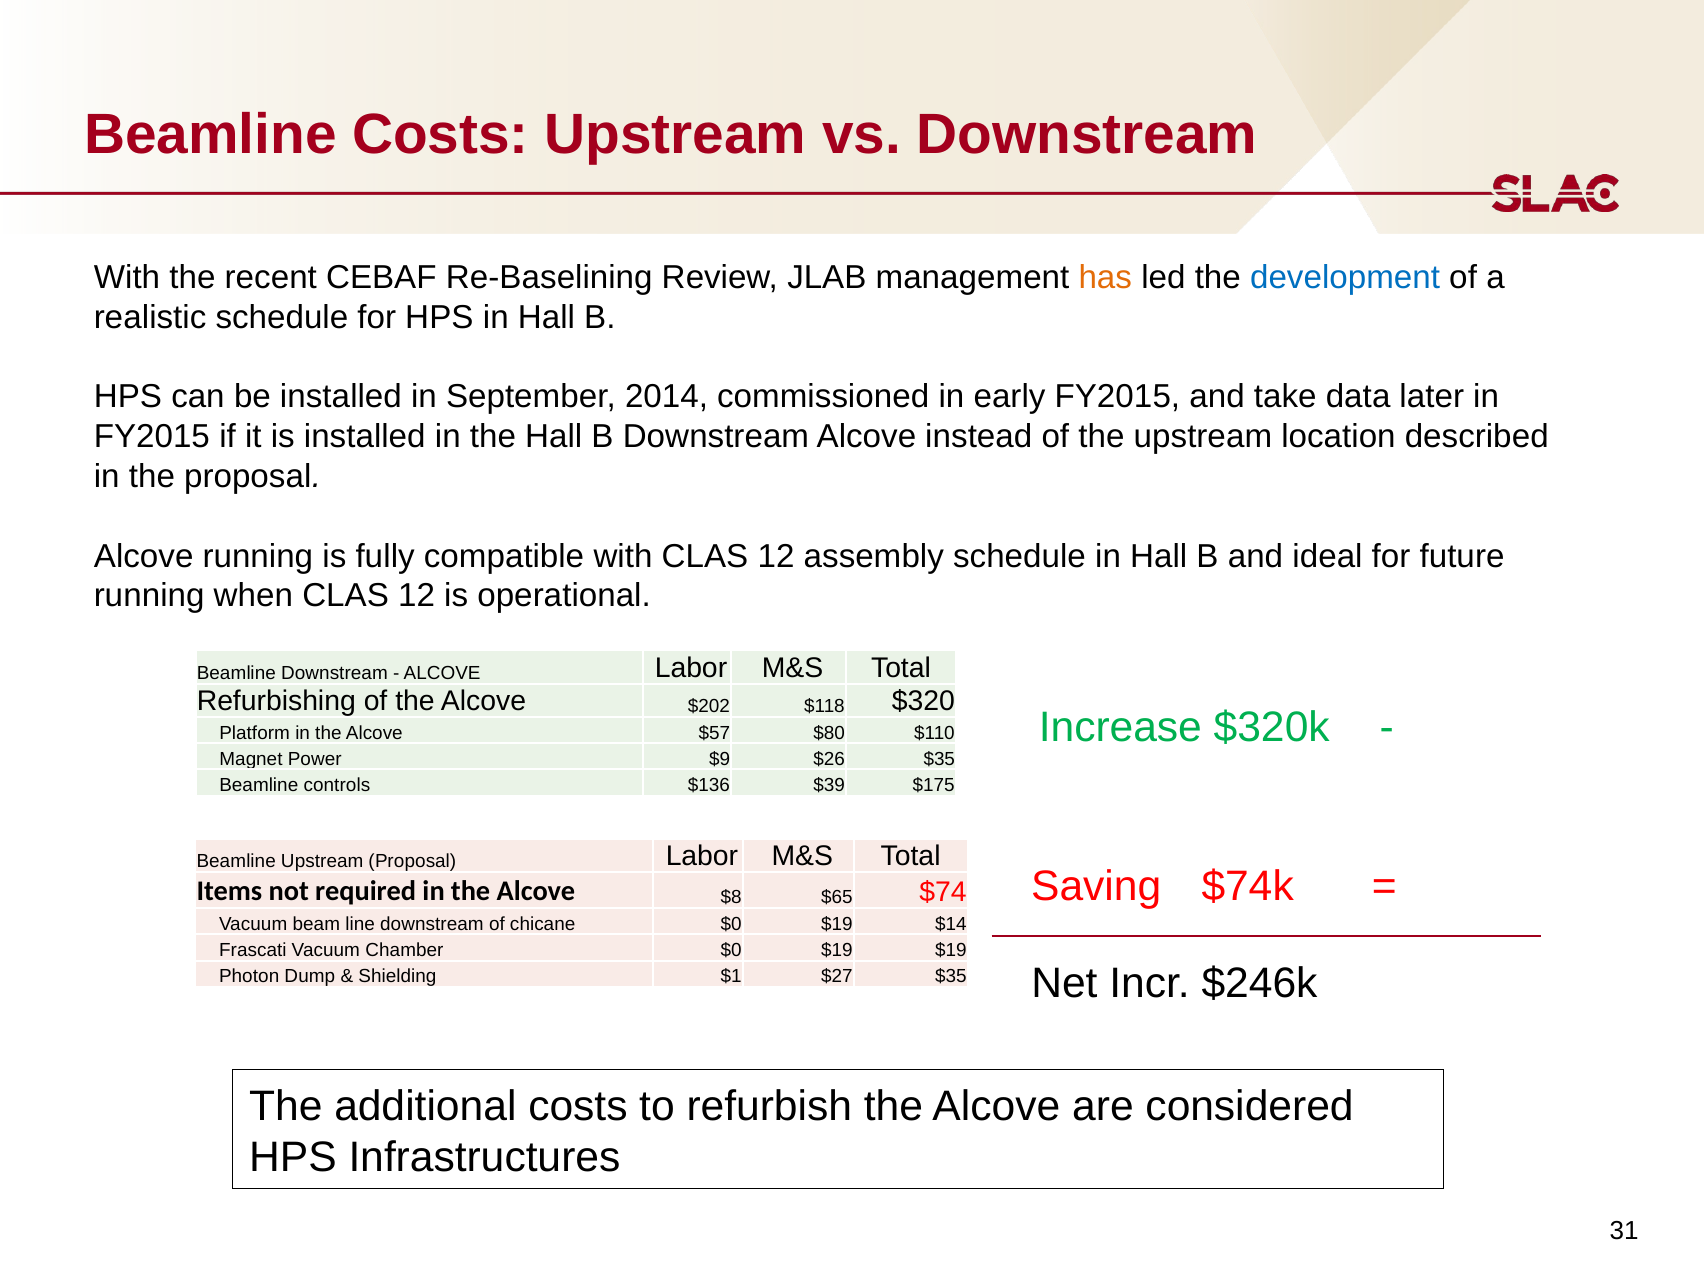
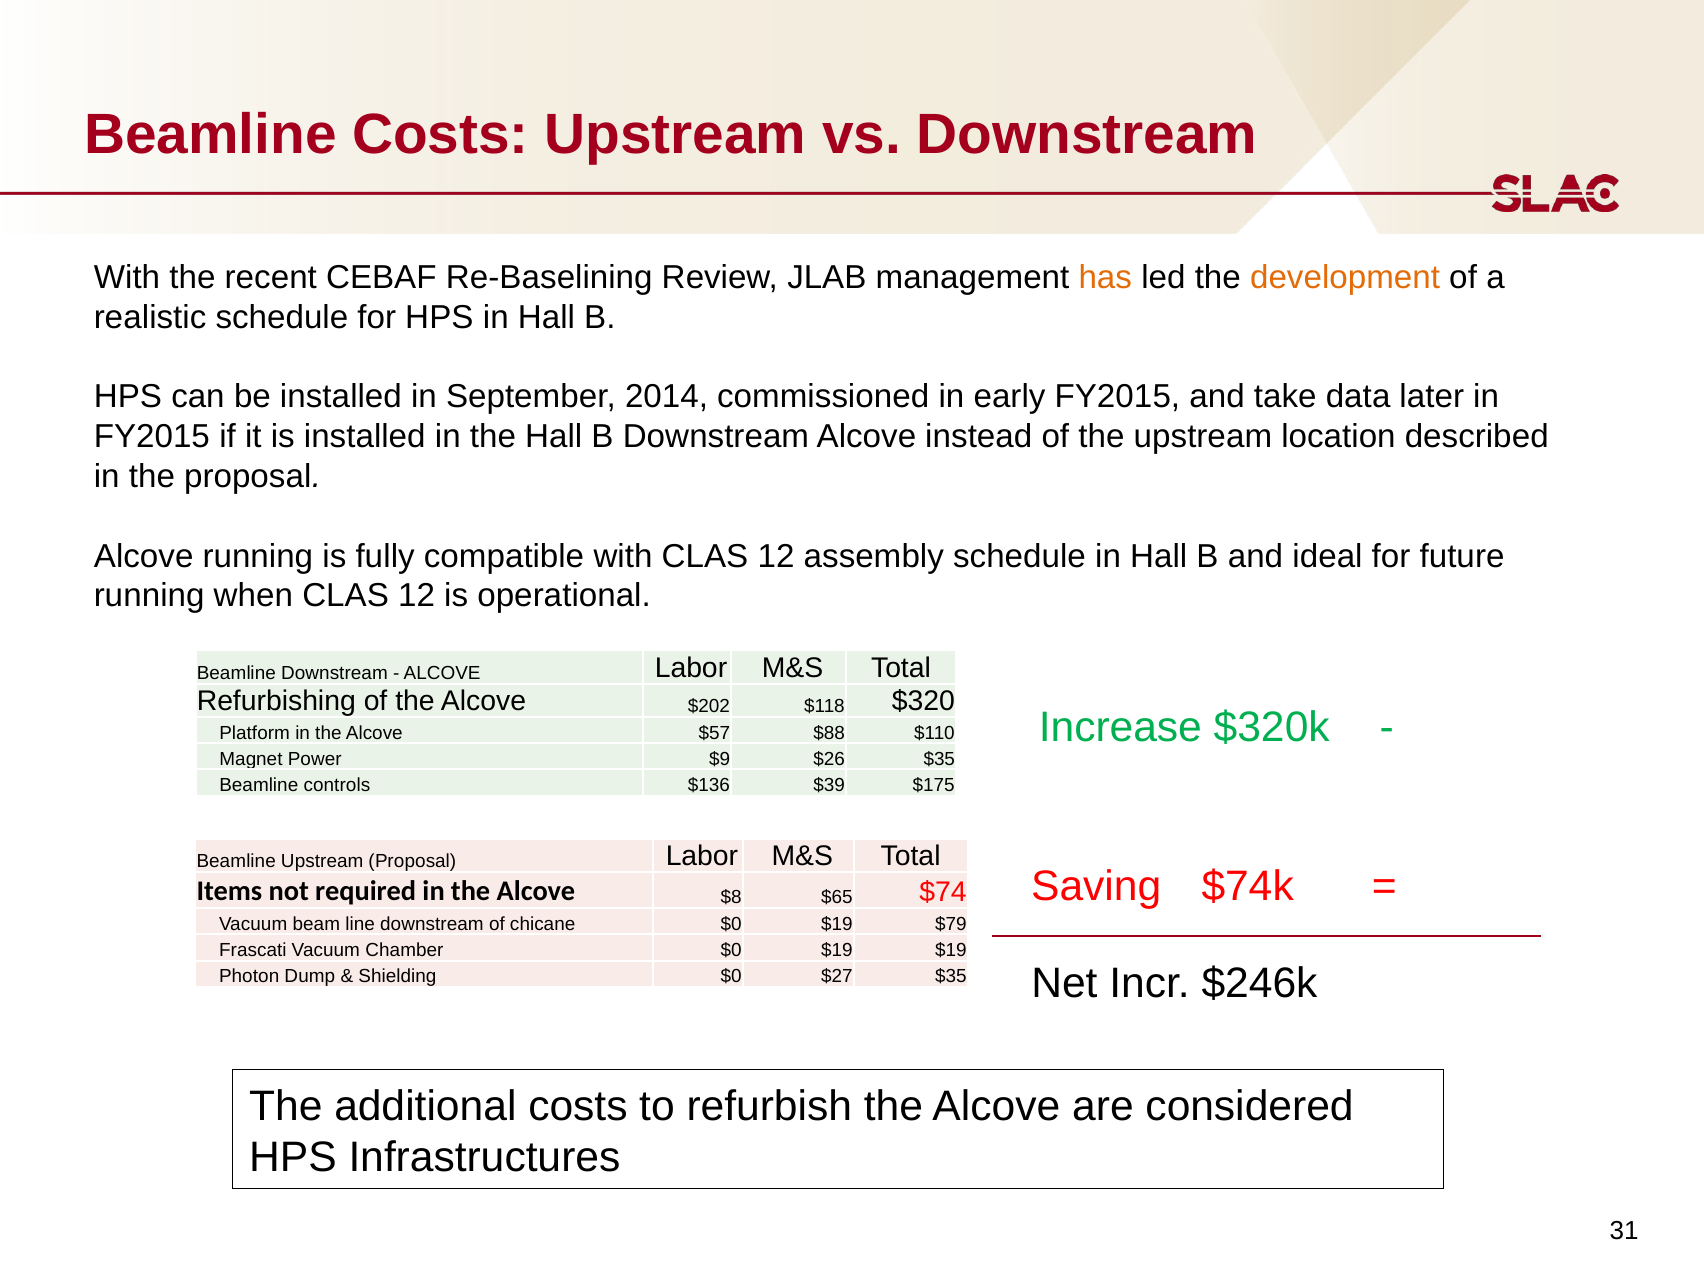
development colour: blue -> orange
$80: $80 -> $88
$14: $14 -> $79
Shielding $1: $1 -> $0
